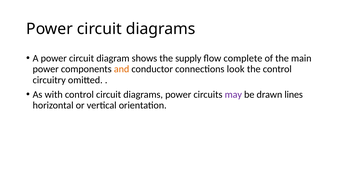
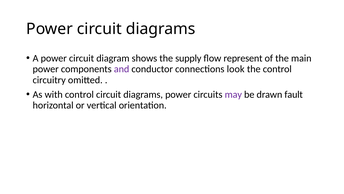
complete: complete -> represent
and colour: orange -> purple
lines: lines -> fault
